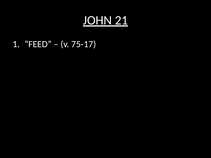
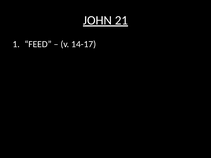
75-17: 75-17 -> 14-17
